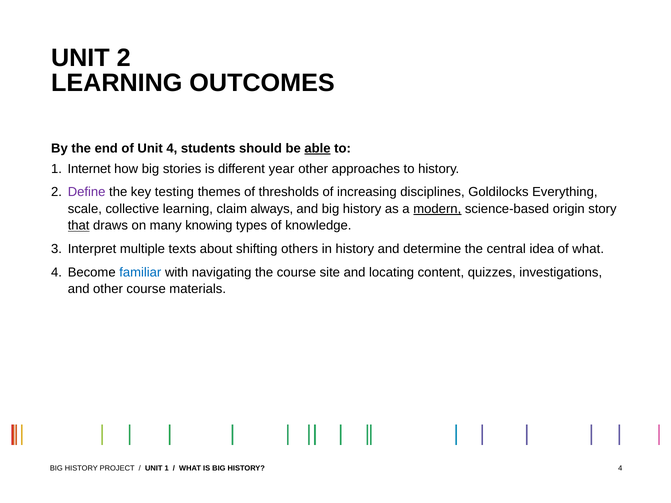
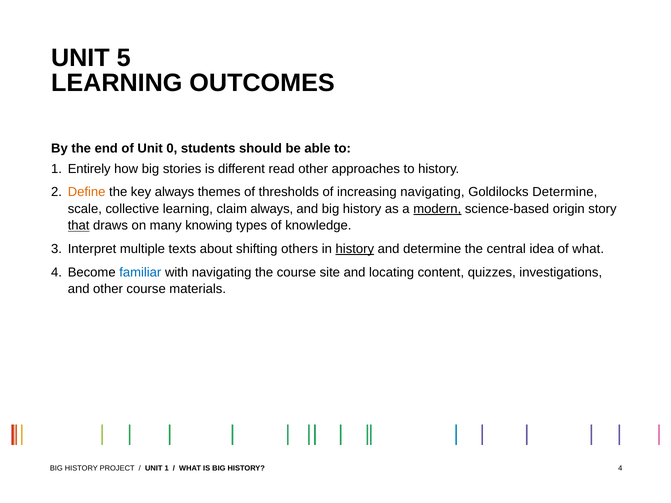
UNIT 2: 2 -> 5
Unit 4: 4 -> 0
able underline: present -> none
Internet: Internet -> Entirely
year: year -> read
Define colour: purple -> orange
key testing: testing -> always
increasing disciplines: disciplines -> navigating
Goldilocks Everything: Everything -> Determine
history at (355, 249) underline: none -> present
